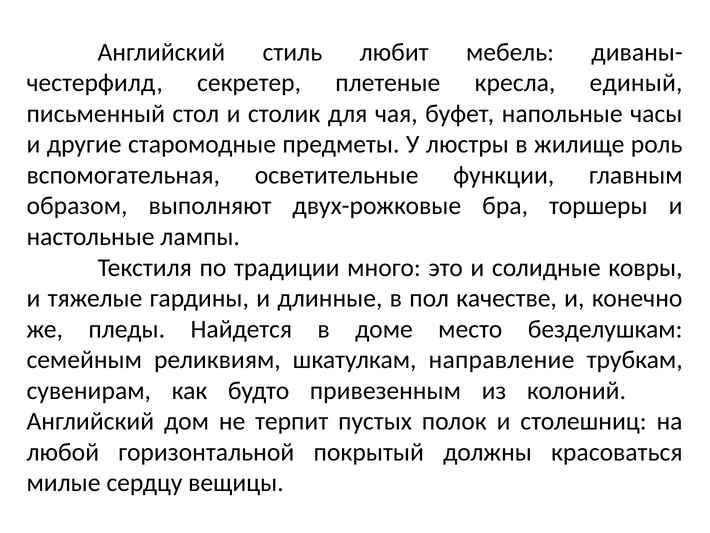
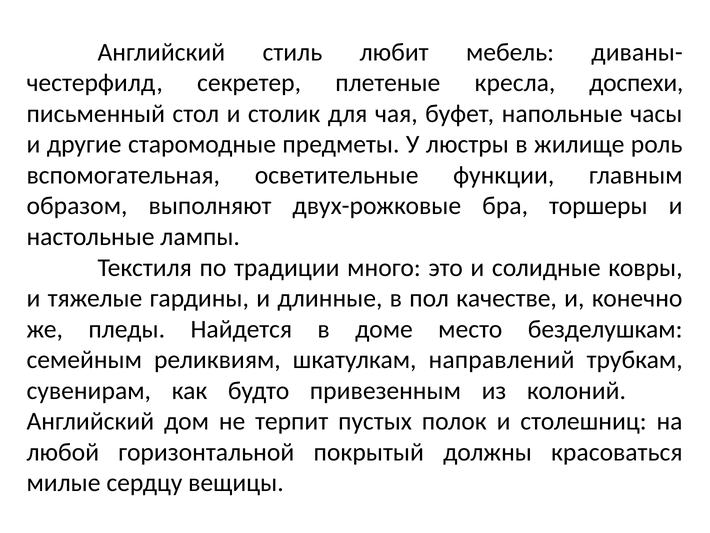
единый: единый -> доспехи
направление: направление -> направлений
